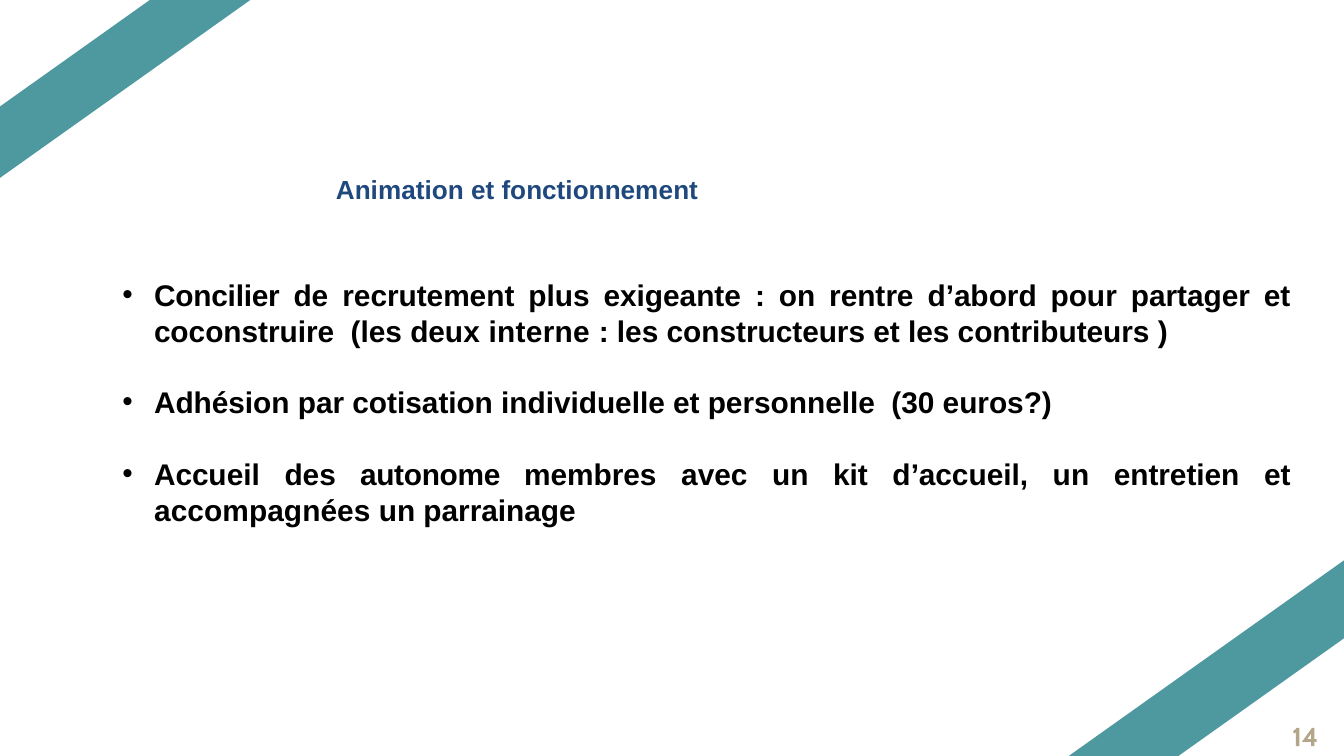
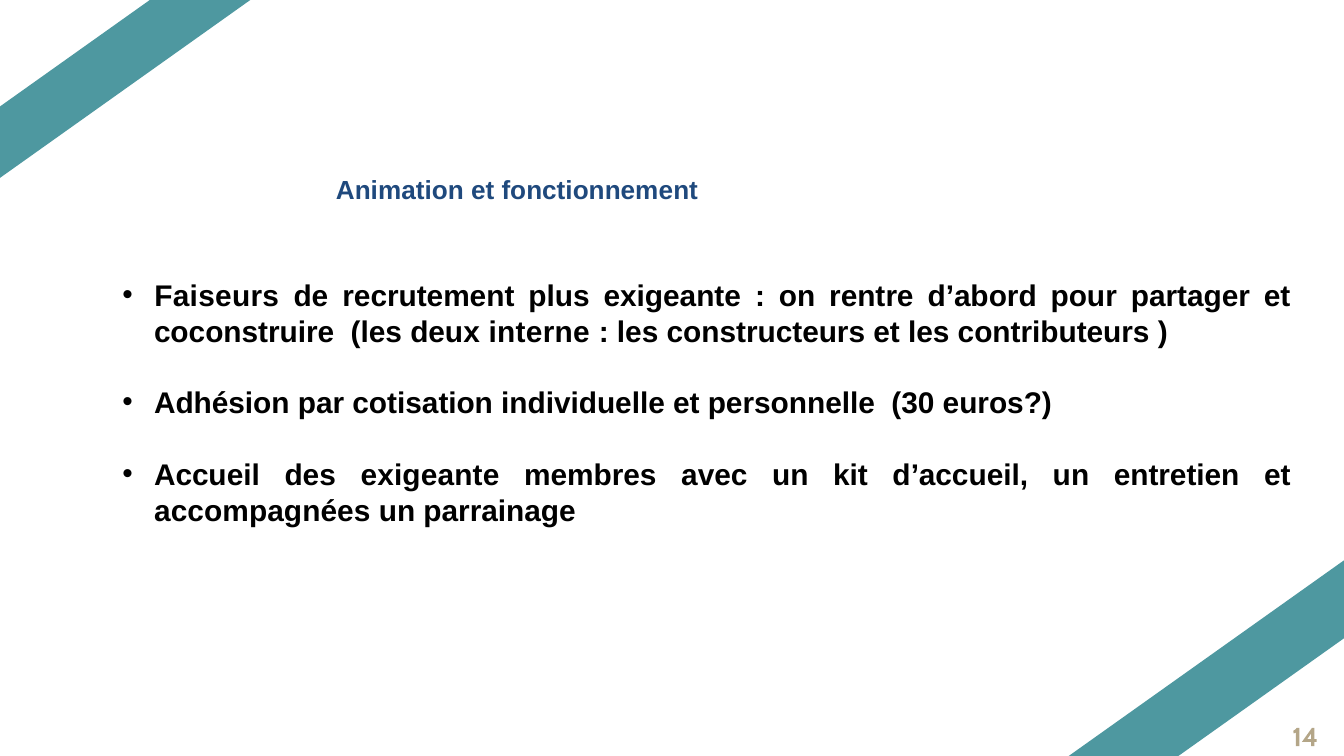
Concilier: Concilier -> Faiseurs
des autonome: autonome -> exigeante
